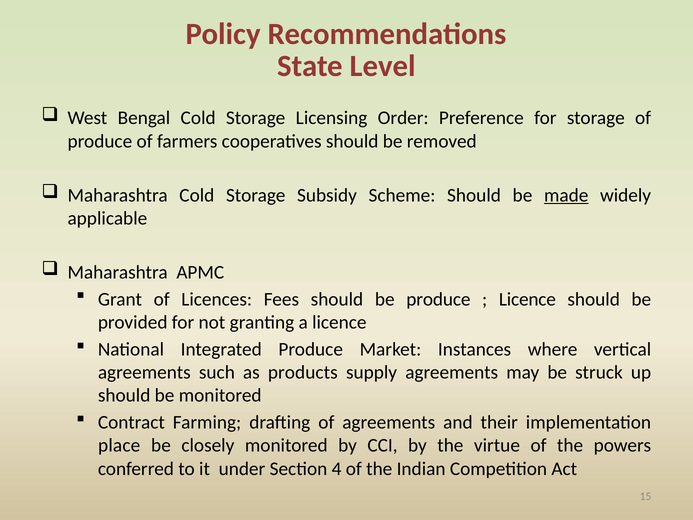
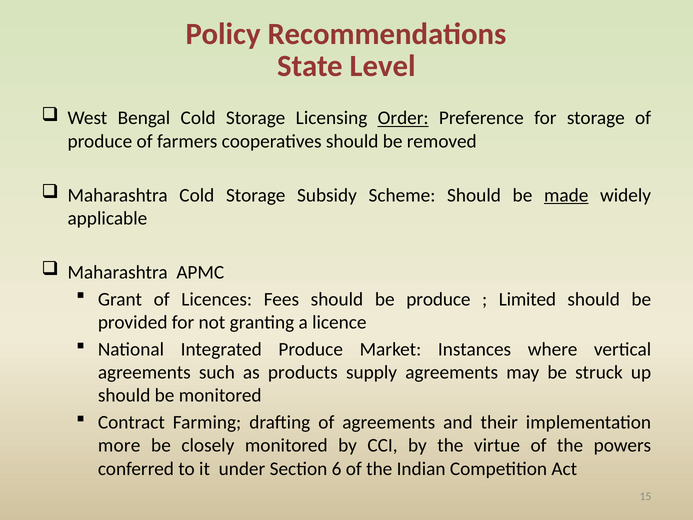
Order underline: none -> present
Licence at (527, 299): Licence -> Limited
place: place -> more
4: 4 -> 6
